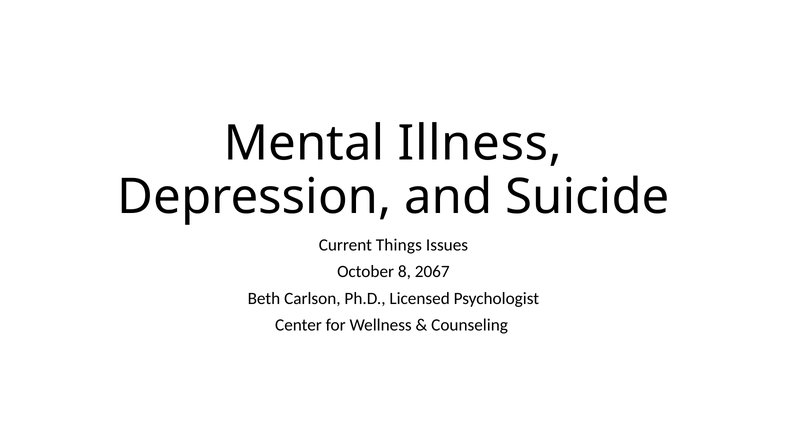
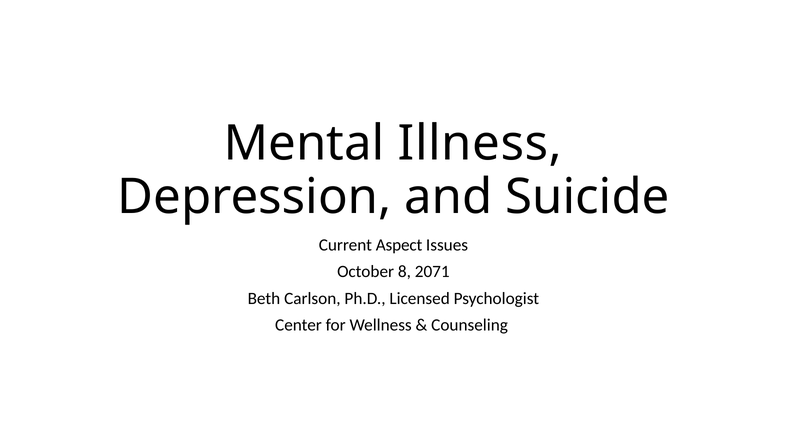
Things: Things -> Aspect
2067: 2067 -> 2071
